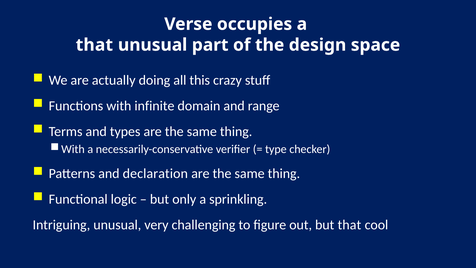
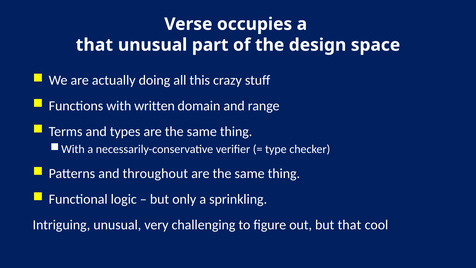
infinite: infinite -> written
declaration: declaration -> throughout
